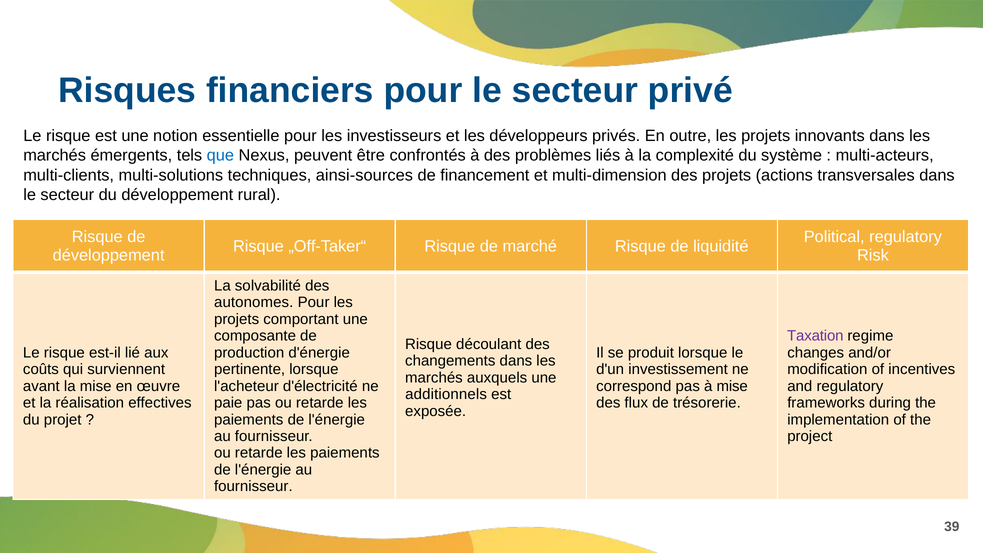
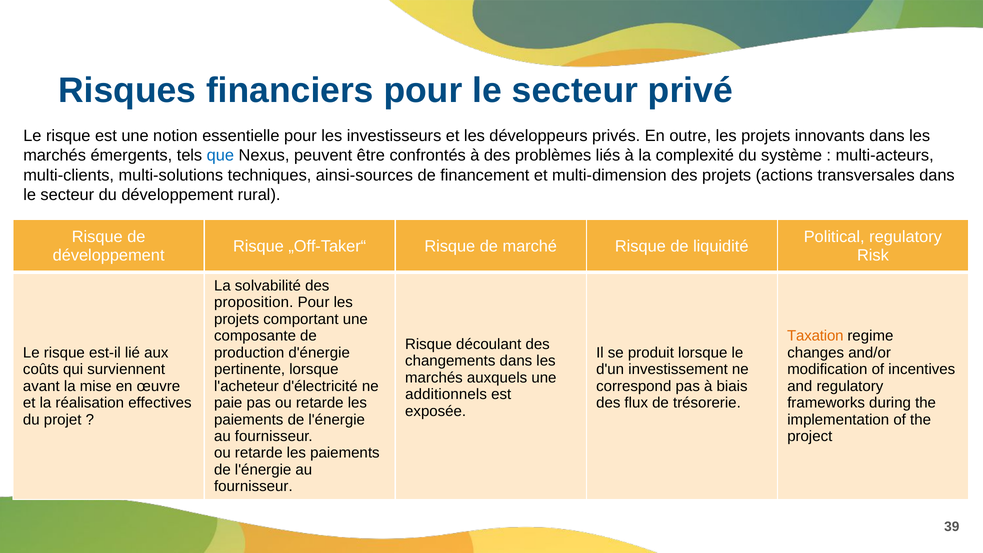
autonomes: autonomes -> proposition
Taxation colour: purple -> orange
à mise: mise -> biais
